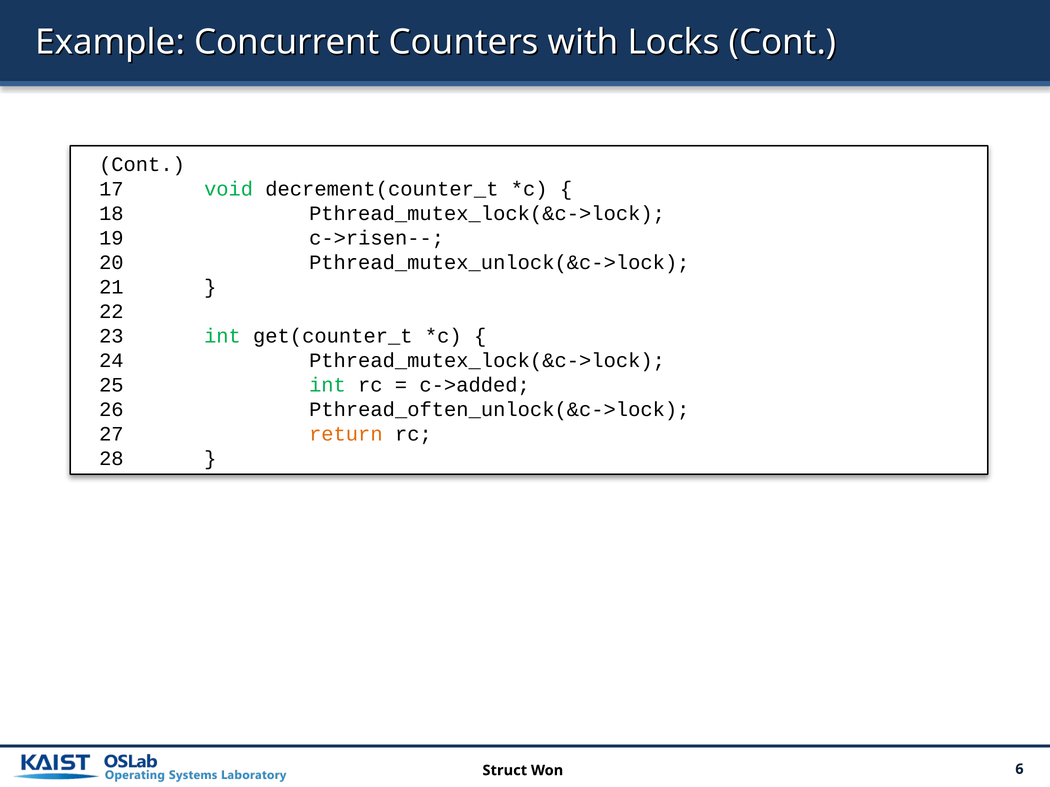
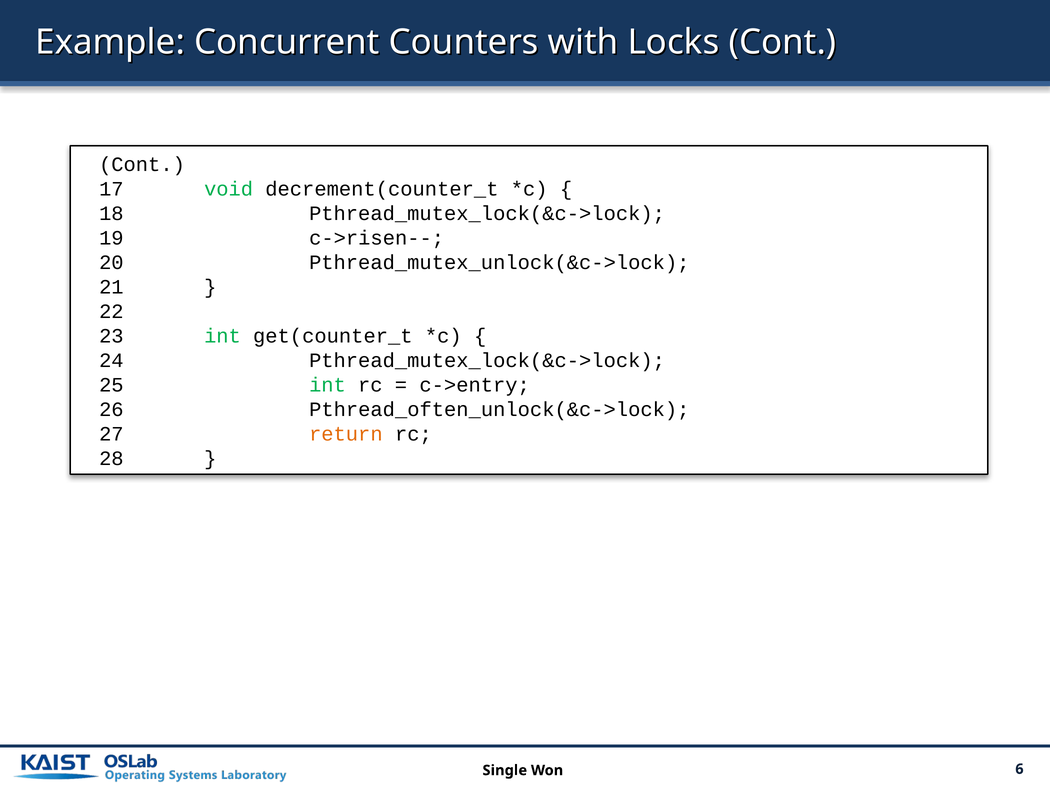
c->added: c->added -> c->entry
Struct: Struct -> Single
